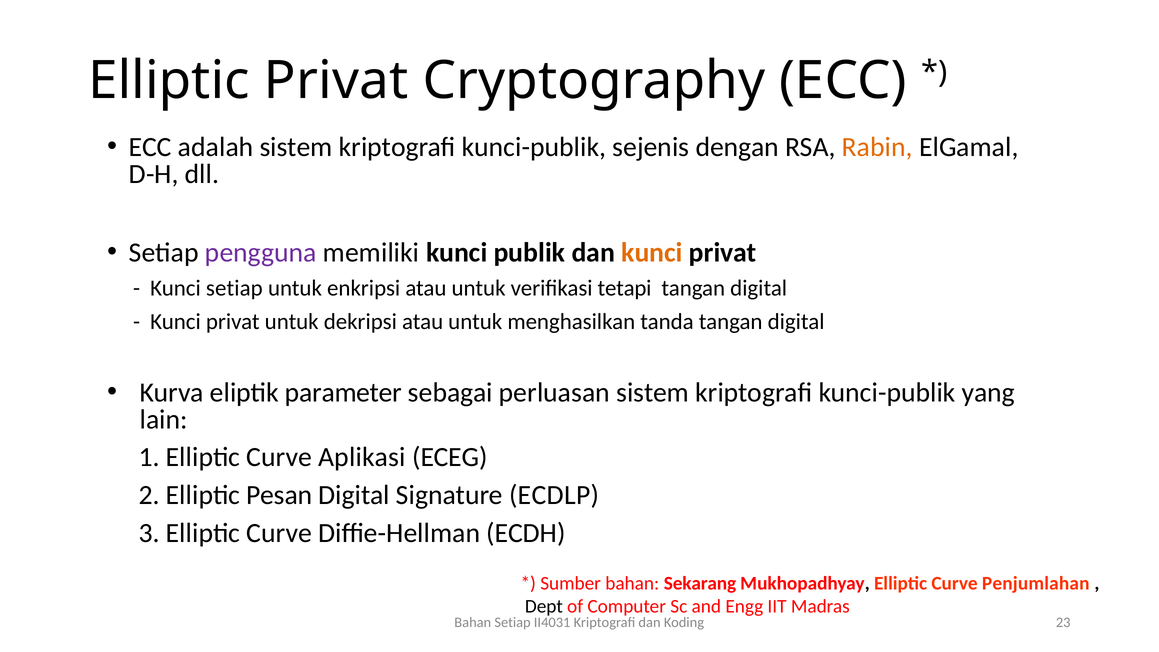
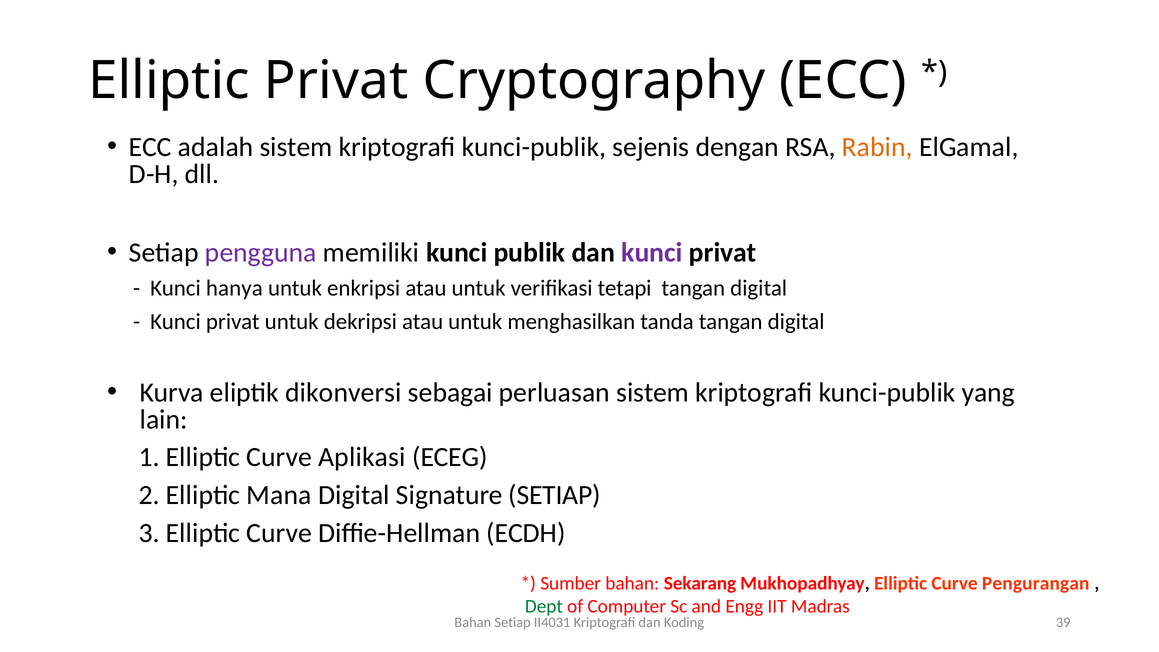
kunci at (652, 253) colour: orange -> purple
Kunci setiap: setiap -> hanya
parameter: parameter -> dikonversi
Pesan: Pesan -> Mana
Signature ECDLP: ECDLP -> SETIAP
Penjumlahan: Penjumlahan -> Pengurangan
Dept colour: black -> green
23: 23 -> 39
